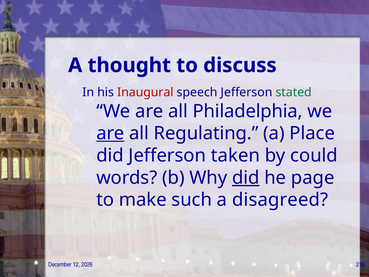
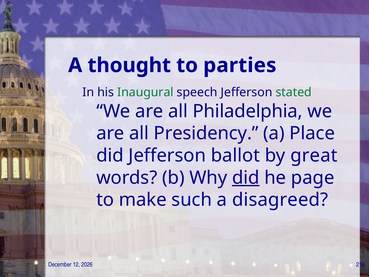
discuss: discuss -> parties
Inaugural colour: red -> green
are at (110, 133) underline: present -> none
Regulating: Regulating -> Presidency
taken: taken -> ballot
could: could -> great
